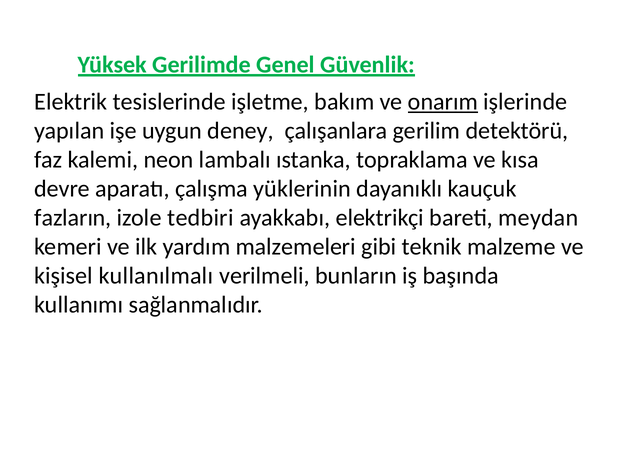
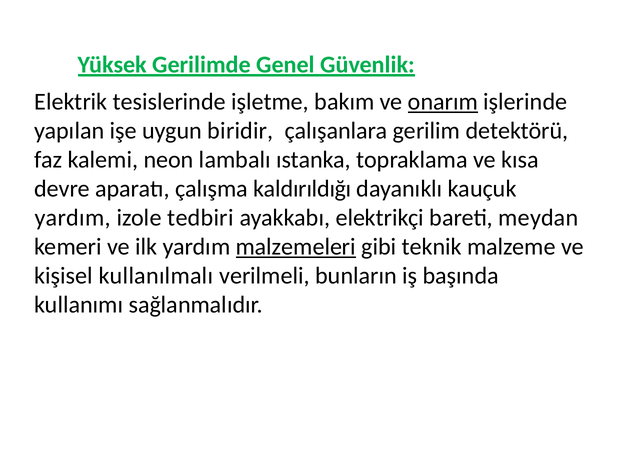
deney: deney -> biridir
yüklerinin: yüklerinin -> kaldırıldığı
fazların at (73, 218): fazların -> yardım
malzemeleri underline: none -> present
